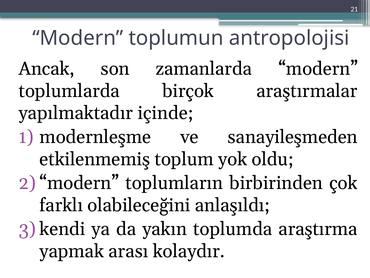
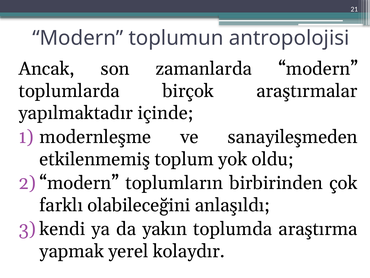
arası: arası -> yerel
